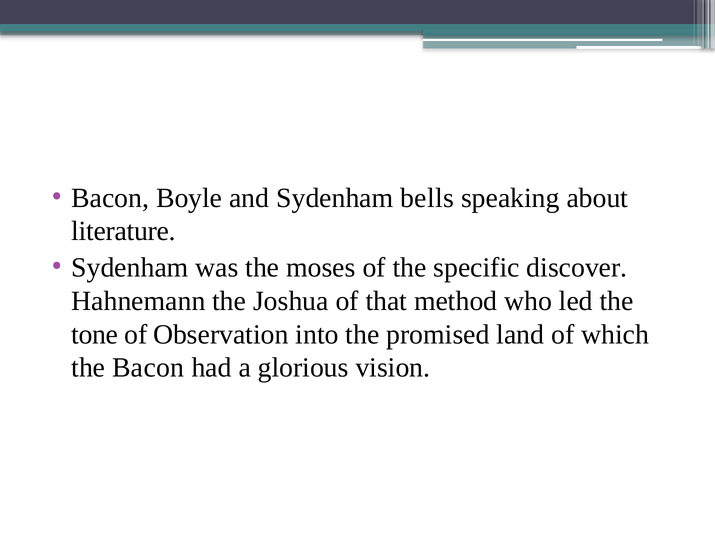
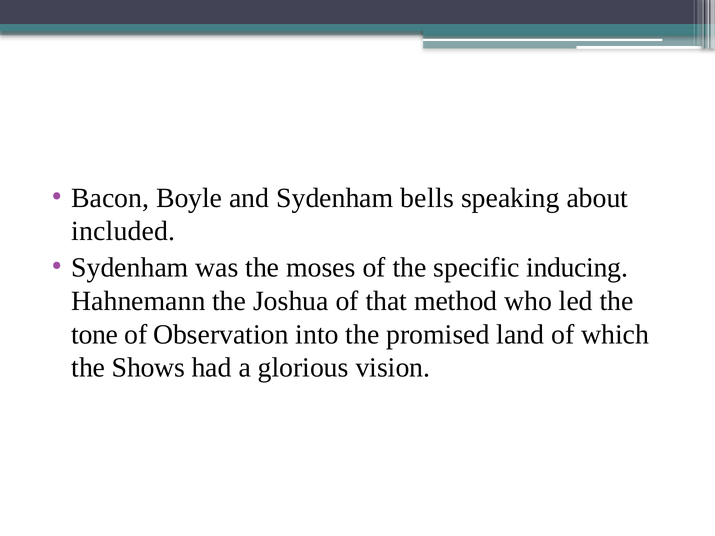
literature: literature -> included
discover: discover -> inducing
the Bacon: Bacon -> Shows
